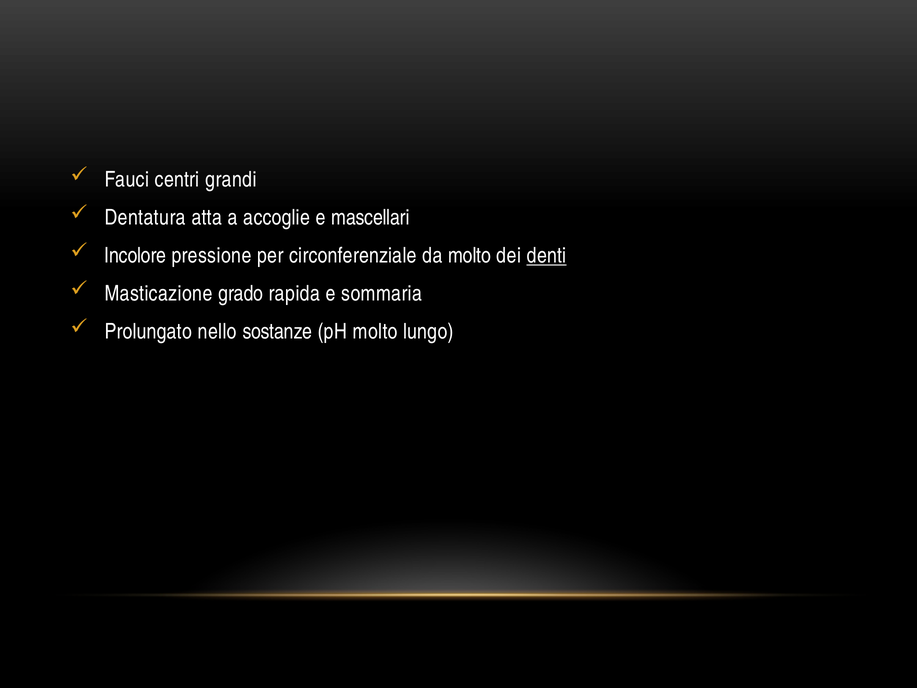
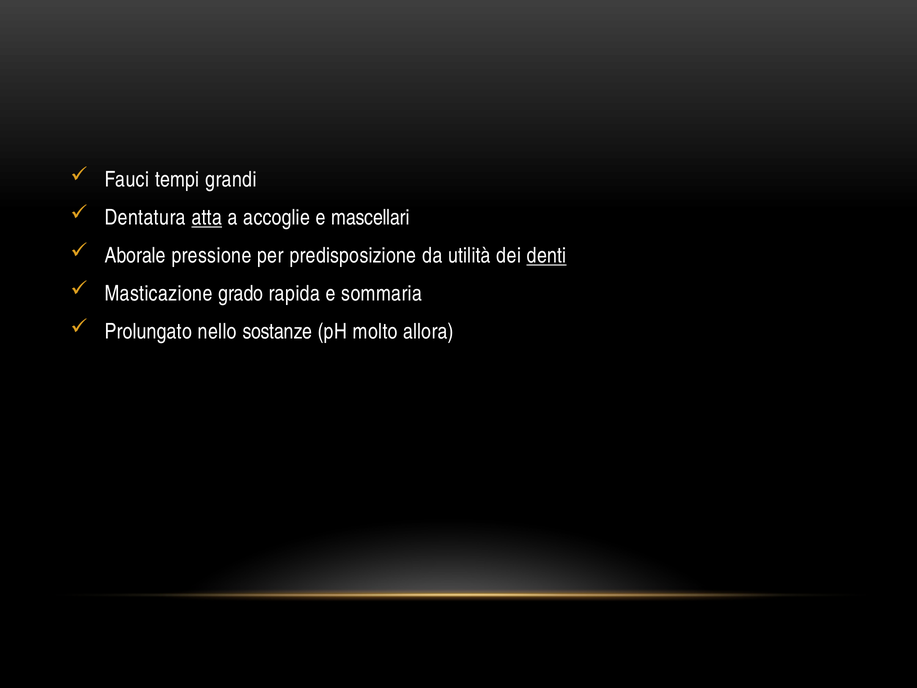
centri: centri -> tempi
atta underline: none -> present
Incolore: Incolore -> Aborale
circonferenziale: circonferenziale -> predisposizione
da molto: molto -> utilità
lungo: lungo -> allora
